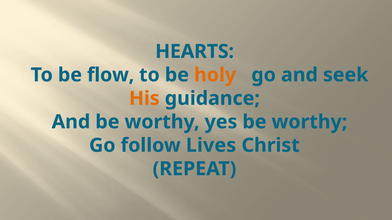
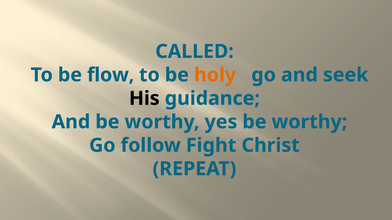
HEARTS: HEARTS -> CALLED
His colour: orange -> black
Lives: Lives -> Fight
